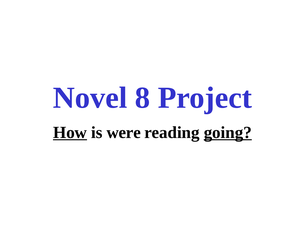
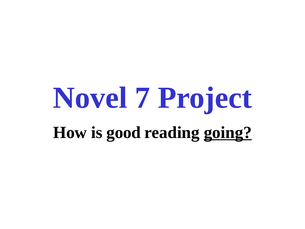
8: 8 -> 7
How underline: present -> none
were: were -> good
